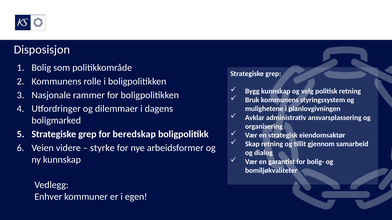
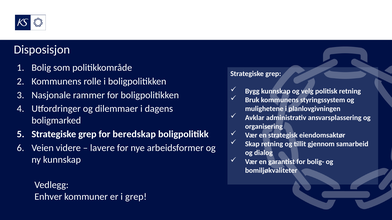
styrke: styrke -> lavere
i egen: egen -> grep
